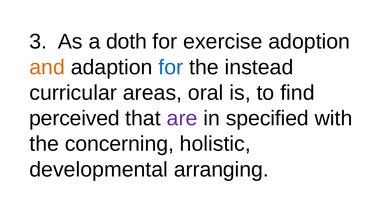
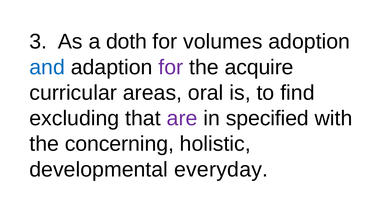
exercise: exercise -> volumes
and colour: orange -> blue
for at (171, 67) colour: blue -> purple
instead: instead -> acquire
perceived: perceived -> excluding
arranging: arranging -> everyday
